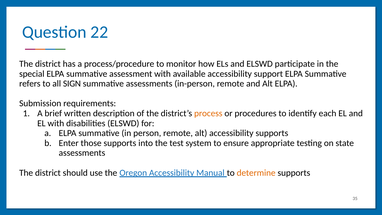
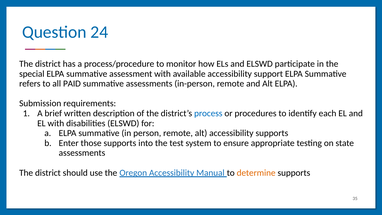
22: 22 -> 24
SIGN: SIGN -> PAID
process colour: orange -> blue
